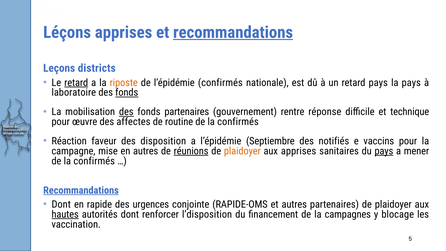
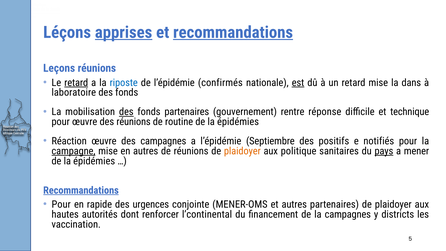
apprises at (124, 32) underline: none -> present
Leçons districts: districts -> réunions
riposte colour: orange -> blue
est underline: none -> present
retard pays: pays -> mise
la pays: pays -> dans
fonds at (127, 93) underline: present -> none
des affectes: affectes -> réunions
confirmés at (238, 122): confirmés -> épidémies
Réaction faveur: faveur -> œuvre
des disposition: disposition -> campagnes
notifiés: notifiés -> positifs
vaccins: vaccins -> notifiés
campagne underline: none -> present
réunions at (191, 151) underline: present -> none
aux apprises: apprises -> politique
confirmés at (94, 161): confirmés -> épidémies
Dont at (61, 204): Dont -> Pour
RAPIDE-OMS: RAPIDE-OMS -> MENER-OMS
hautes underline: present -> none
l’disposition: l’disposition -> l’continental
blocage: blocage -> districts
